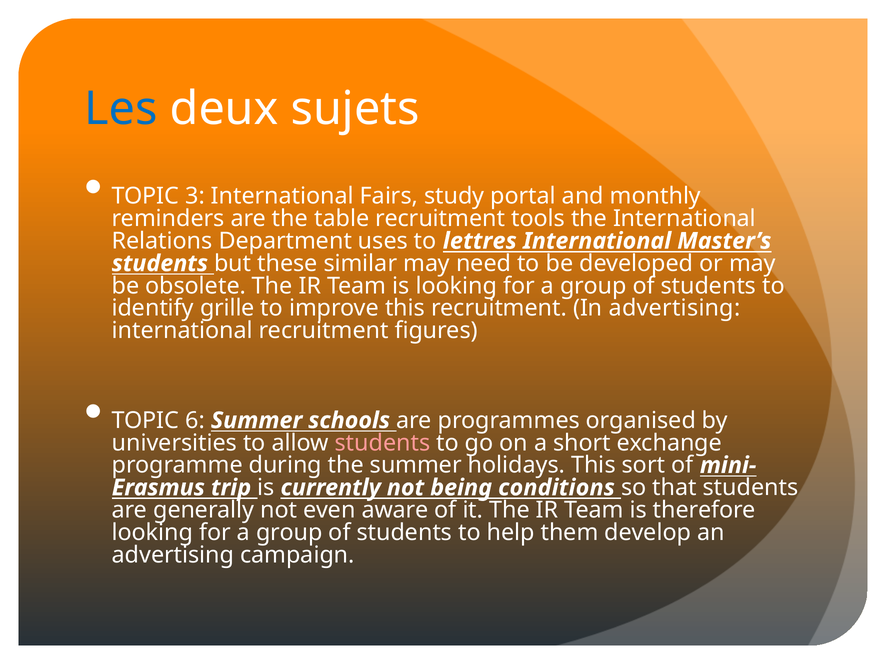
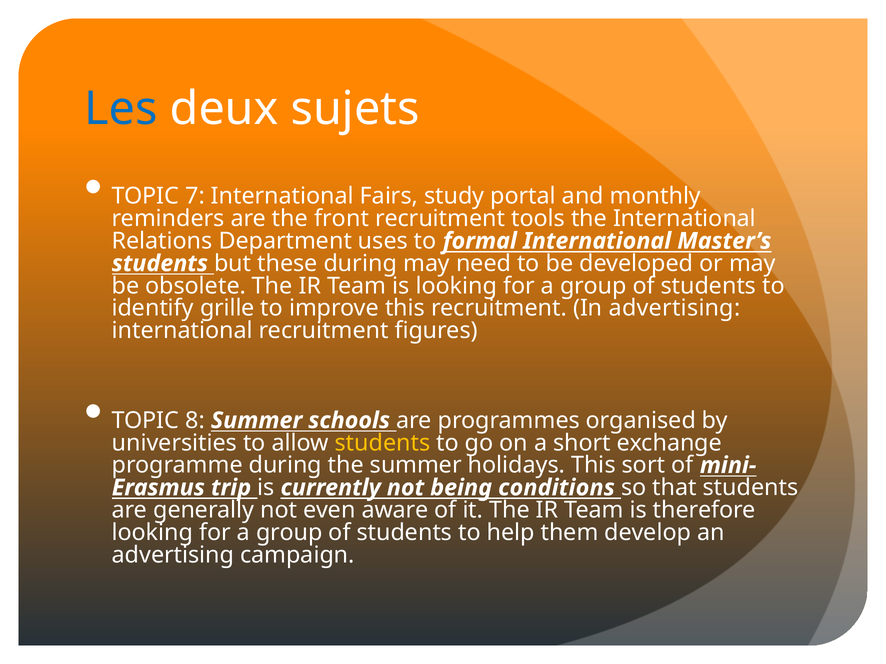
3: 3 -> 7
table: table -> front
lettres: lettres -> formal
these similar: similar -> during
6: 6 -> 8
students at (383, 443) colour: pink -> yellow
